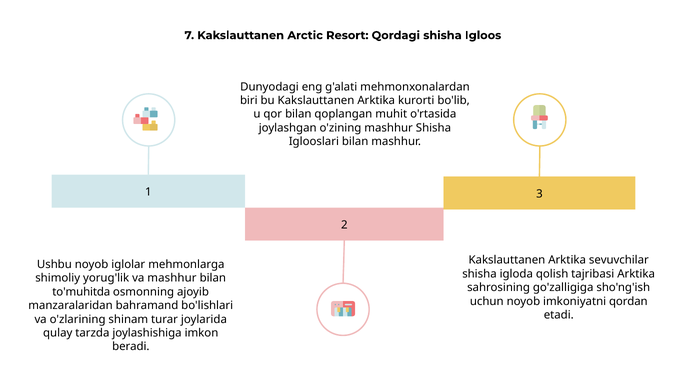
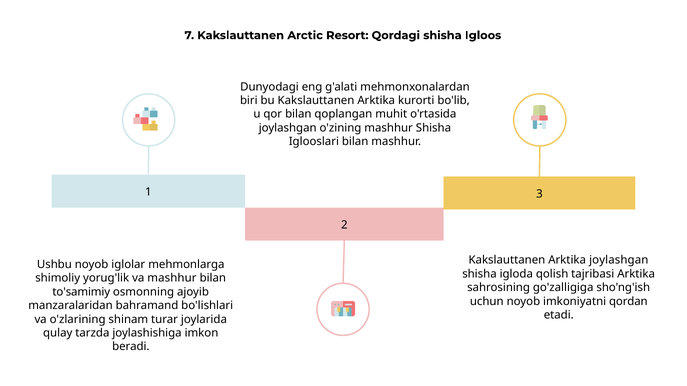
Arktika sevuvchilar: sevuvchilar -> joylashgan
to'muhitda: to'muhitda -> to'samimiy
